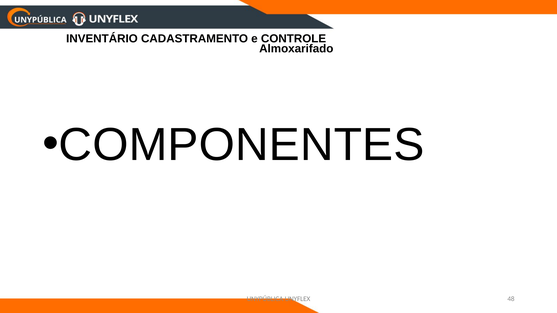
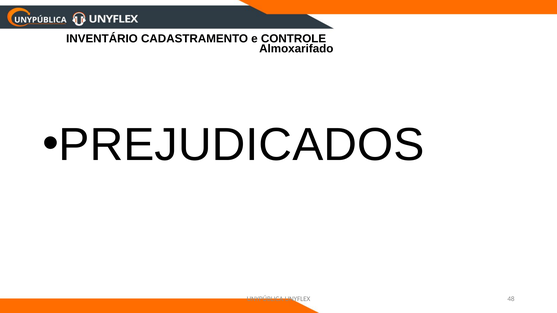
COMPONENTES: COMPONENTES -> PREJUDICADOS
